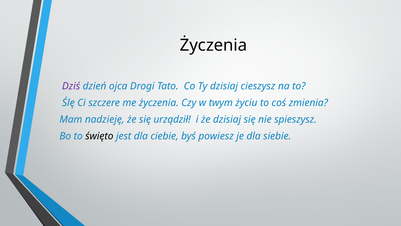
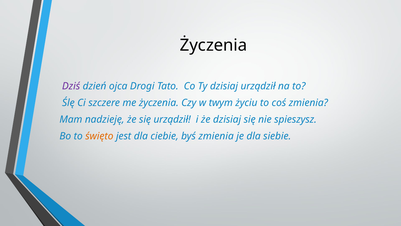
dzisiaj cieszysz: cieszysz -> urządził
święto colour: black -> orange
byś powiesz: powiesz -> zmienia
